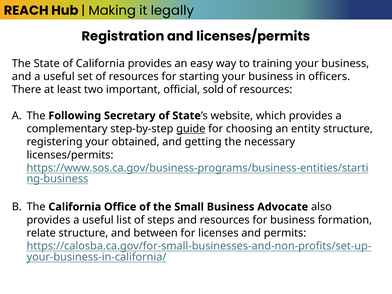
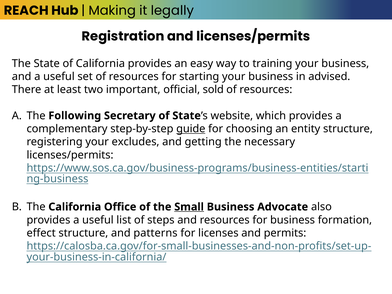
officers: officers -> advised
obtained: obtained -> excludes
Small underline: none -> present
relate: relate -> effect
between: between -> patterns
